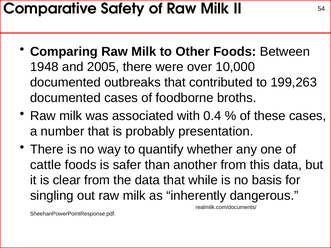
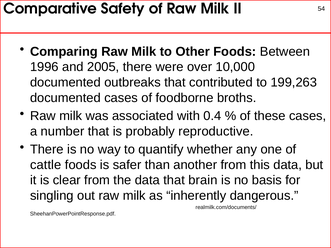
1948: 1948 -> 1996
presentation: presentation -> reproductive
while: while -> brain
